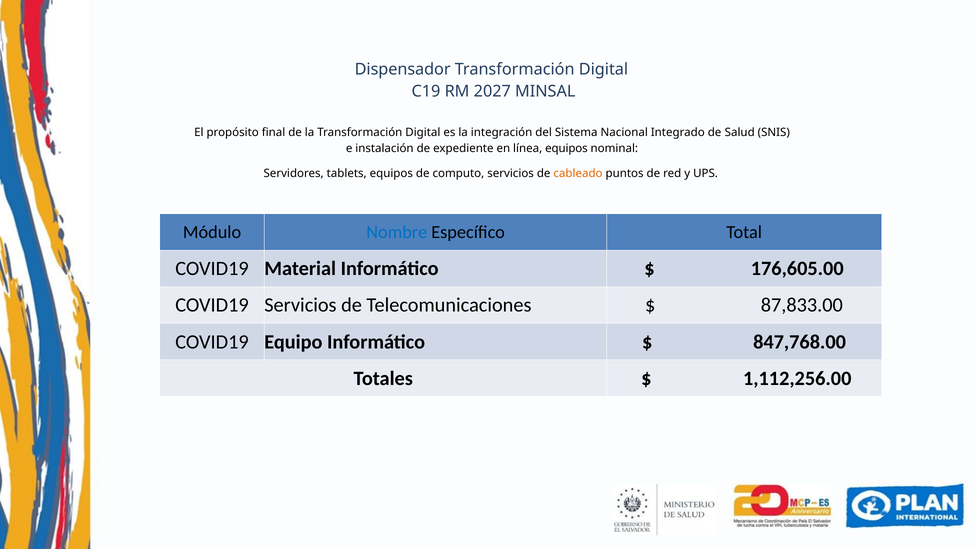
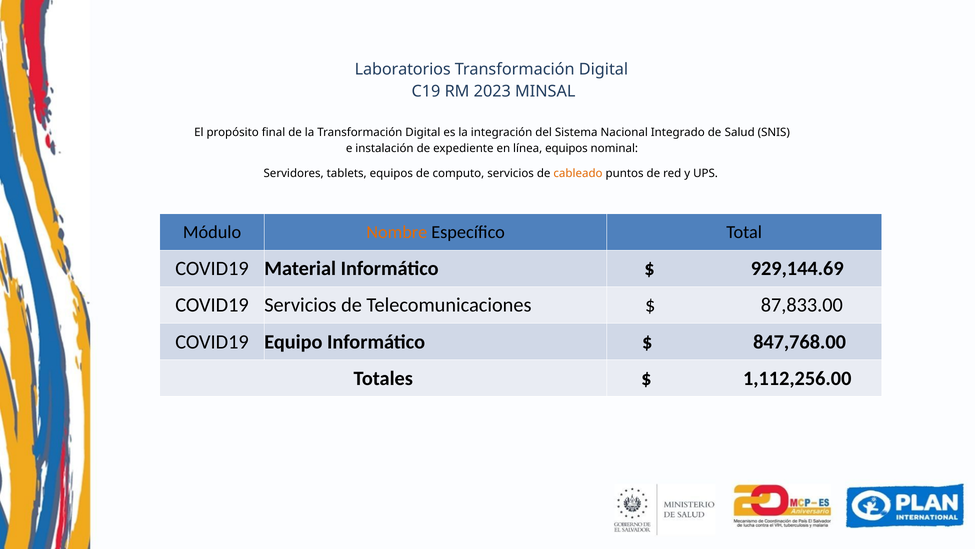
Dispensador: Dispensador -> Laboratorios
2027: 2027 -> 2023
Nombre colour: blue -> orange
176,605.00: 176,605.00 -> 929,144.69
